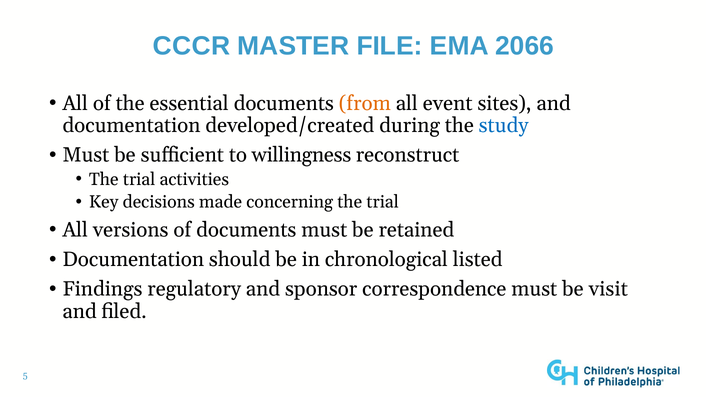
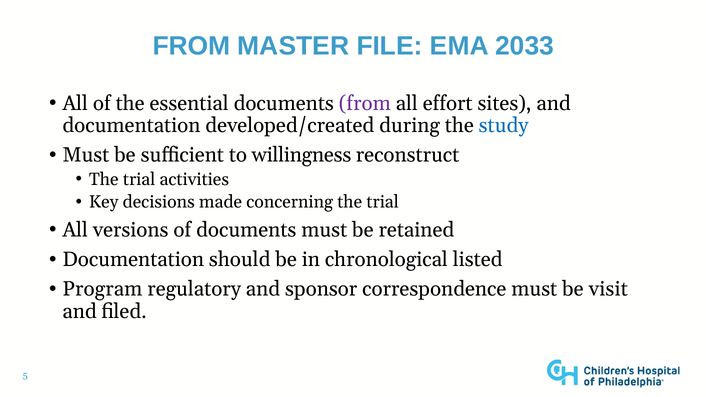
CCCR at (191, 46): CCCR -> FROM
2066: 2066 -> 2033
from at (365, 103) colour: orange -> purple
event: event -> effort
Findings: Findings -> Program
